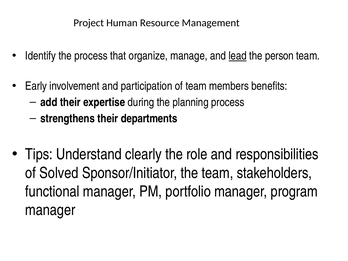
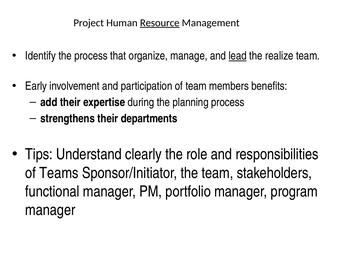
Resource underline: none -> present
person: person -> realize
Solved: Solved -> Teams
